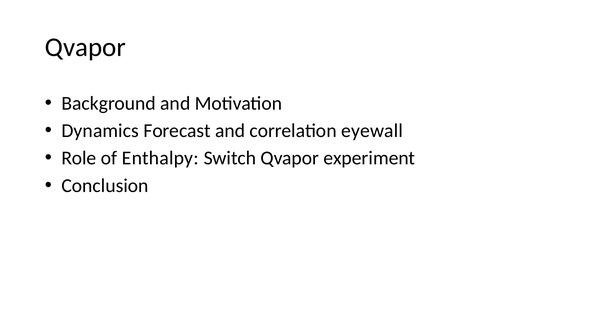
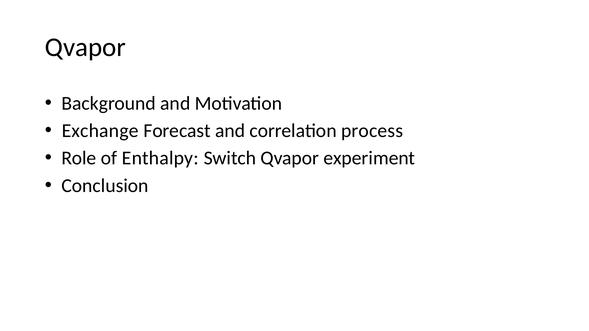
Dynamics: Dynamics -> Exchange
eyewall: eyewall -> process
